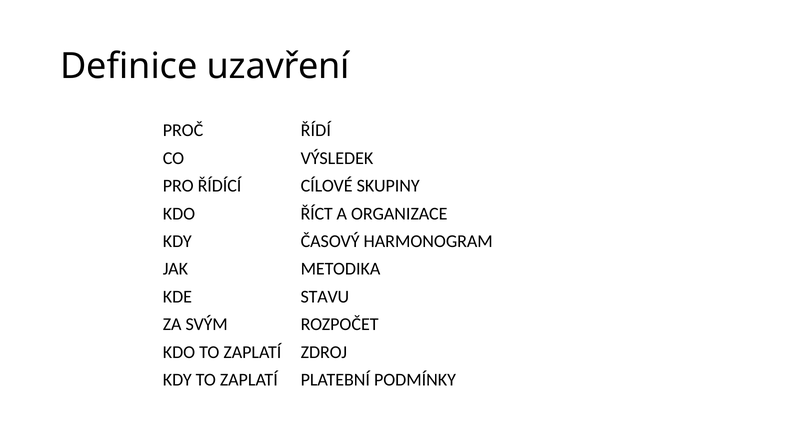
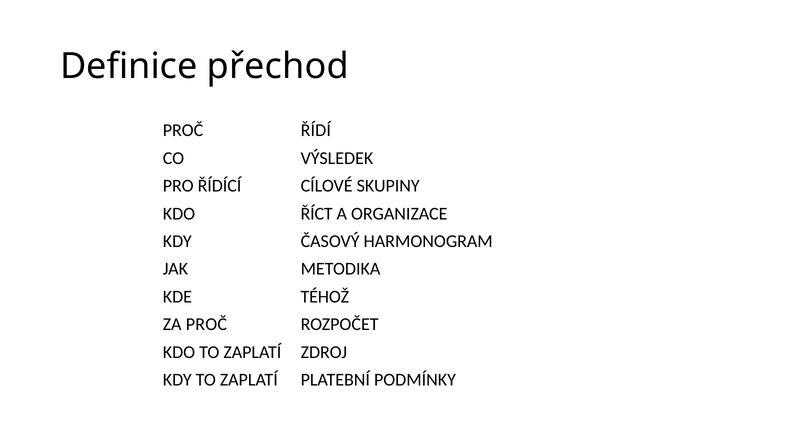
uzavření: uzavření -> přechod
STAVU: STAVU -> TÉHOŽ
ZA SVÝM: SVÝM -> PROČ
